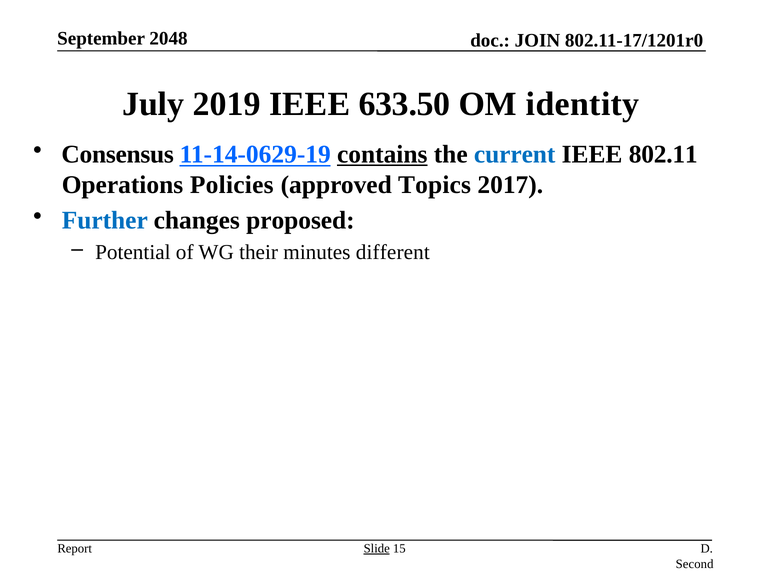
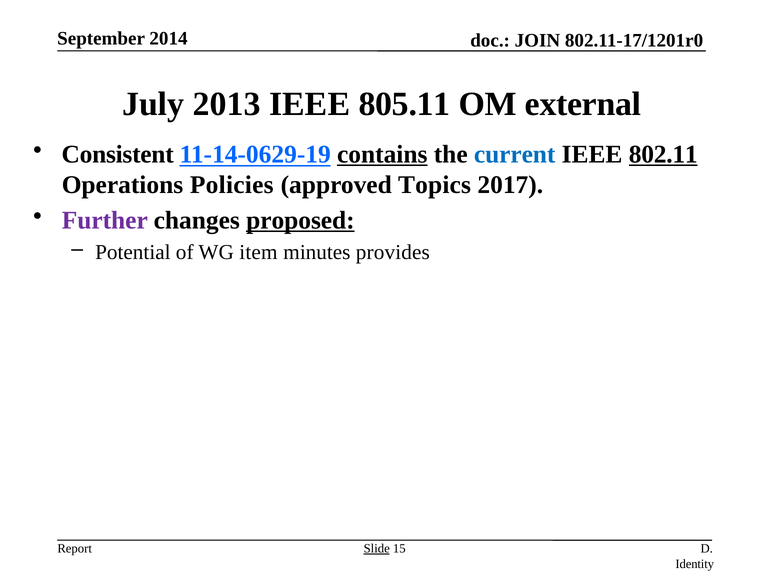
2048: 2048 -> 2014
2019: 2019 -> 2013
633.50: 633.50 -> 805.11
identity: identity -> external
Consensus: Consensus -> Consistent
802.11 underline: none -> present
Further colour: blue -> purple
proposed underline: none -> present
their: their -> item
different: different -> provides
Second: Second -> Identity
